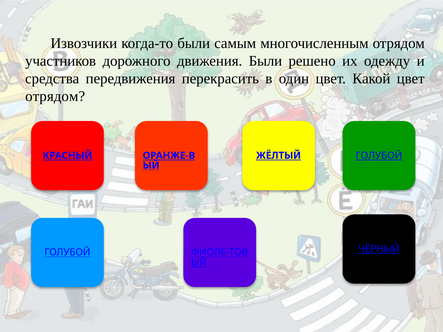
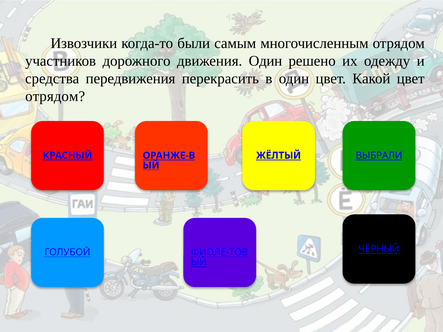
движения Были: Были -> Один
ЖЁЛТЫЙ ГОЛУБОЙ: ГОЛУБОЙ -> ВЫБРАЛИ
